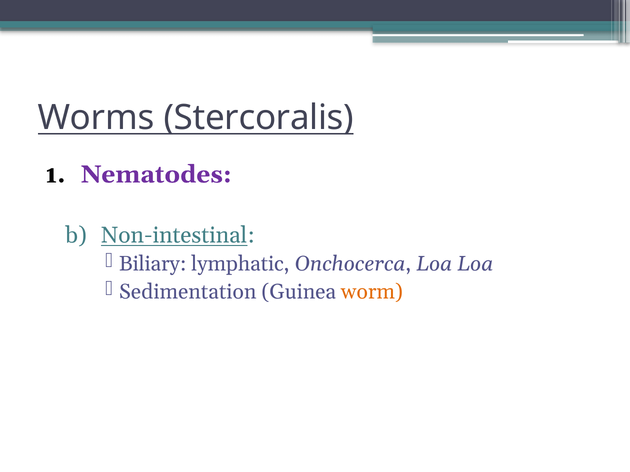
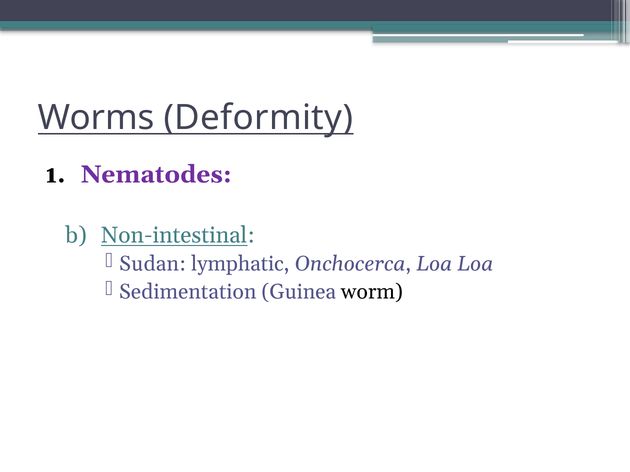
Stercoralis: Stercoralis -> Deformity
Biliary: Biliary -> Sudan
worm colour: orange -> black
